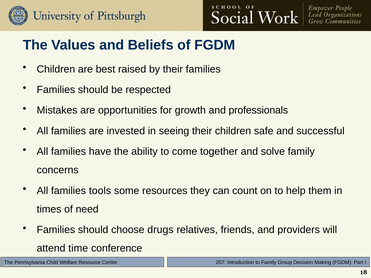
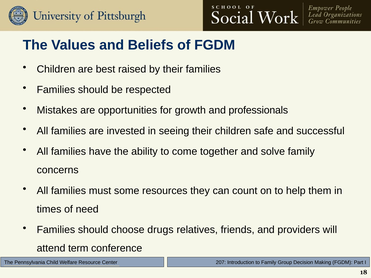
tools: tools -> must
time: time -> term
